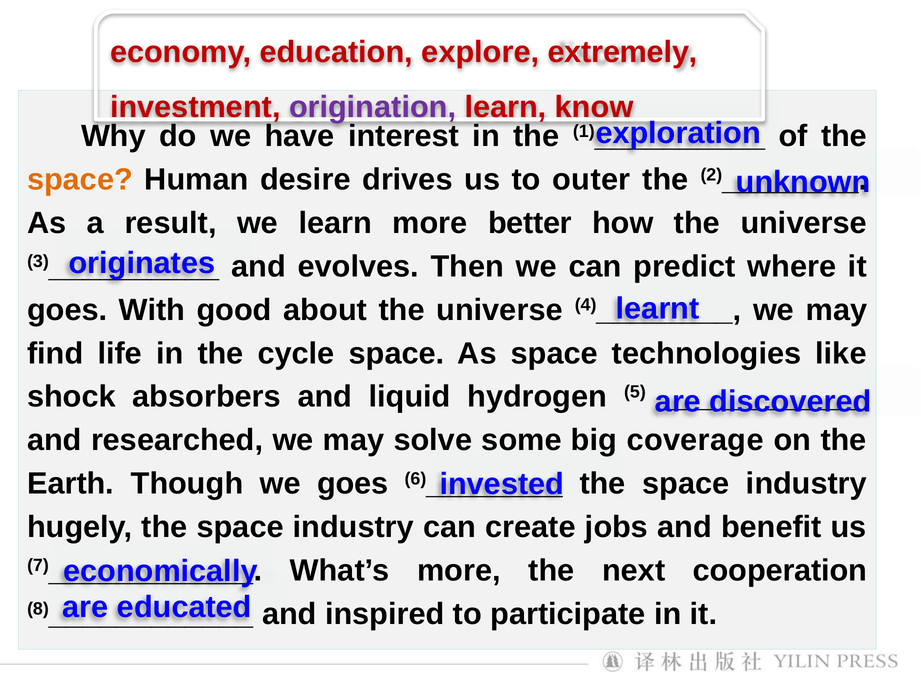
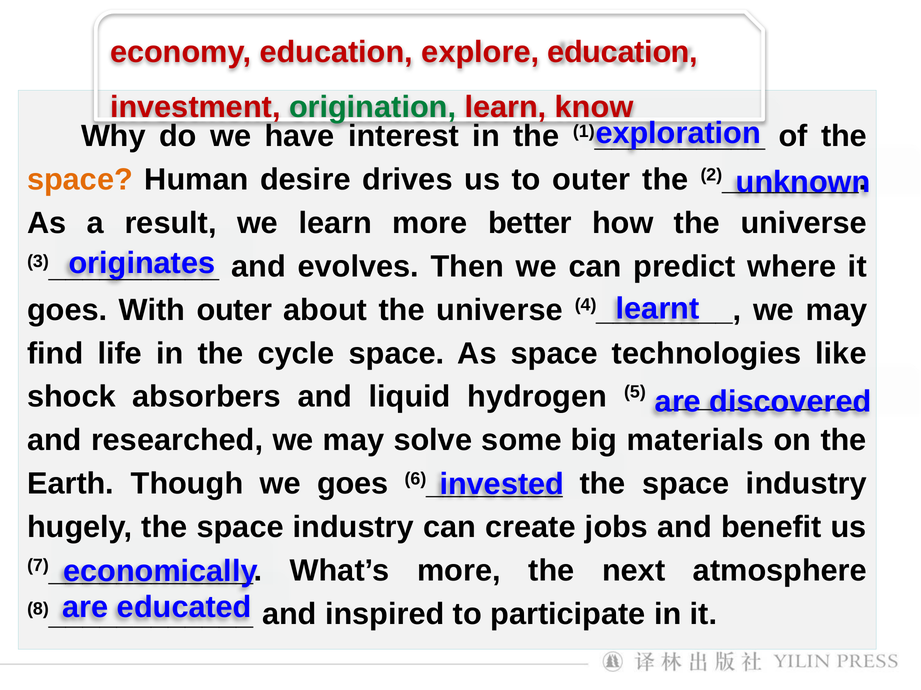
explore extremely: extremely -> education
origination colour: purple -> green
With good: good -> outer
coverage: coverage -> materials
cooperation: cooperation -> atmosphere
